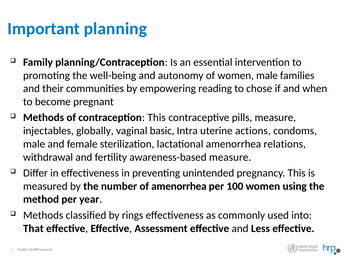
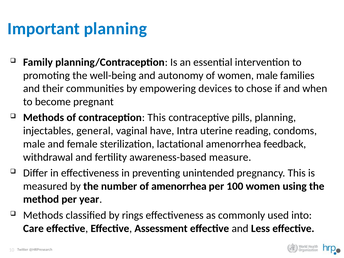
reading: reading -> devices
pills measure: measure -> planning
globally: globally -> general
basic: basic -> have
actions: actions -> reading
relations: relations -> feedback
That: That -> Care
